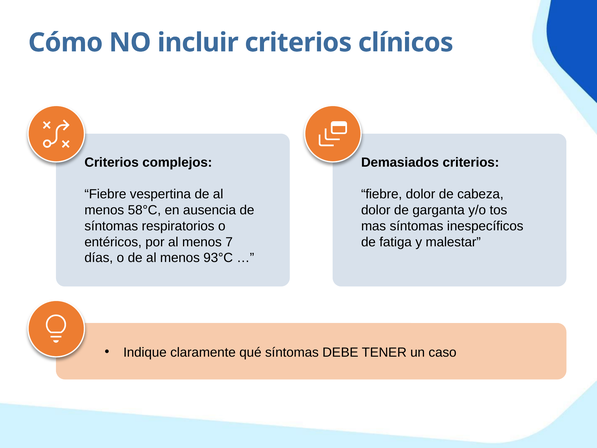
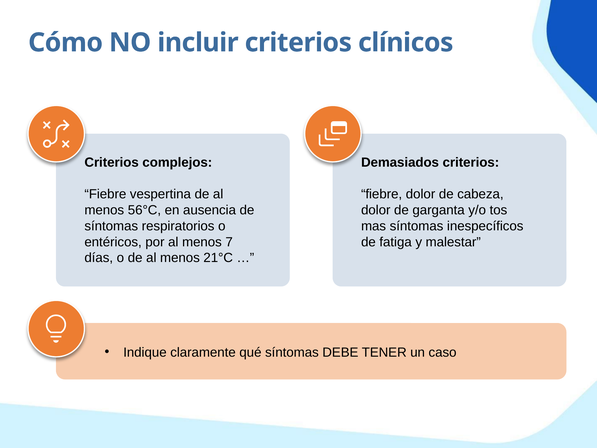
58°C: 58°C -> 56°C
93°C: 93°C -> 21°C
